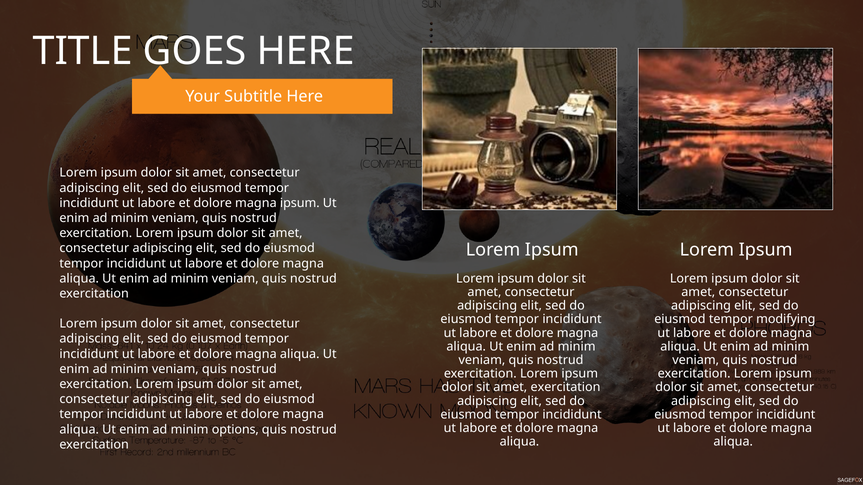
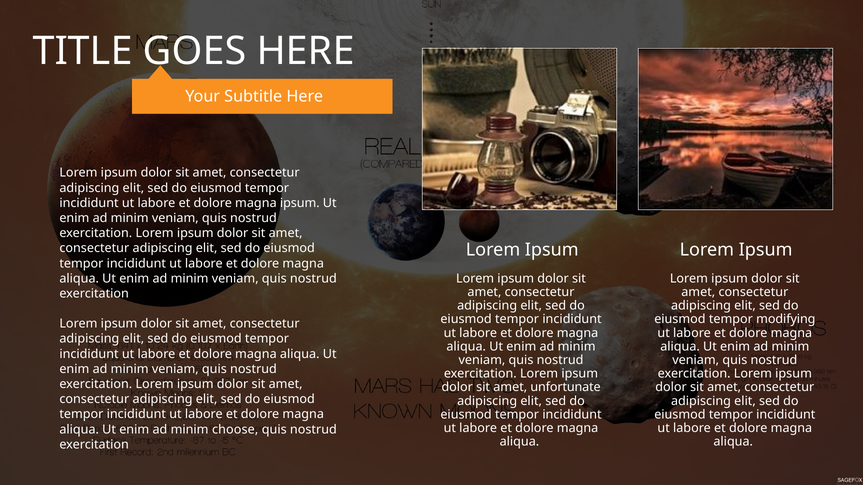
amet exercitation: exercitation -> unfortunate
options: options -> choose
